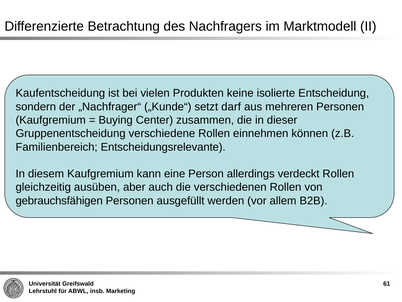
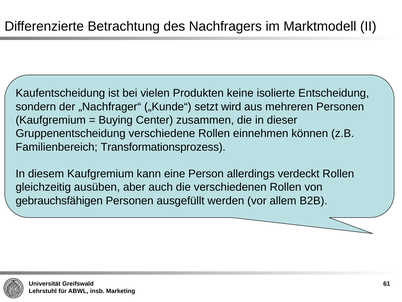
darf: darf -> wird
Entscheidungsrelevante: Entscheidungsrelevante -> Transformationsprozess
